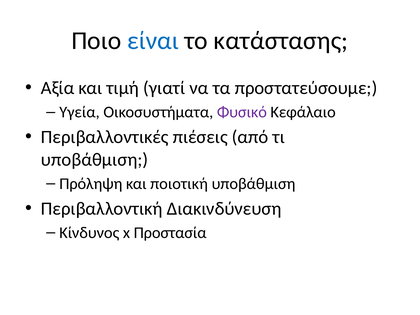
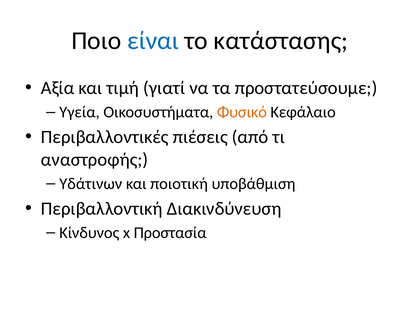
Φυσικό colour: purple -> orange
υποβάθμιση at (95, 160): υποβάθμιση -> αναστροφής
Πρόληψη: Πρόληψη -> Υδάτινων
